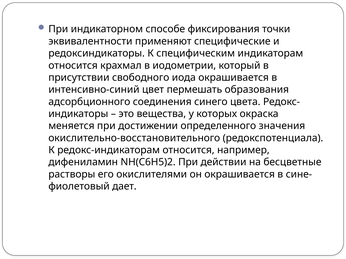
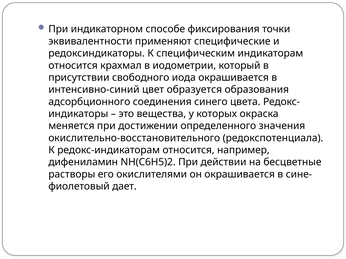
пермешать: пермешать -> образуется
